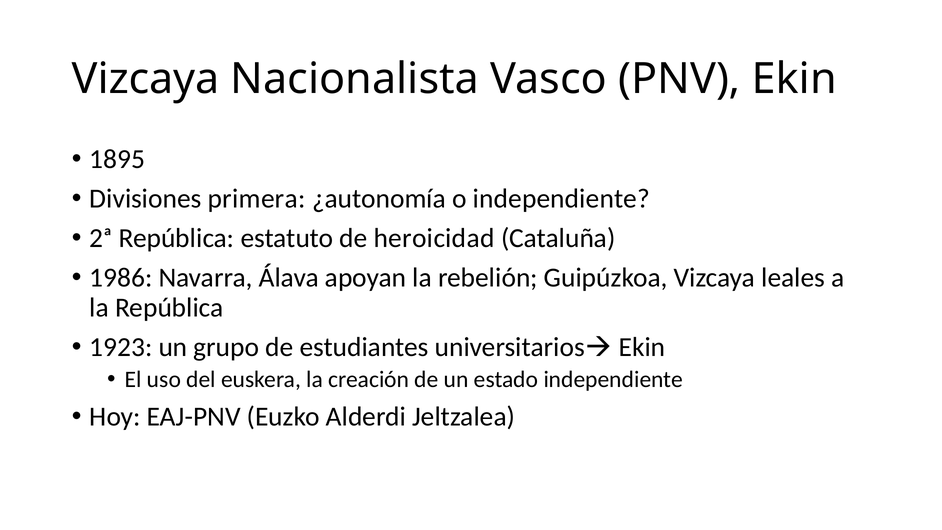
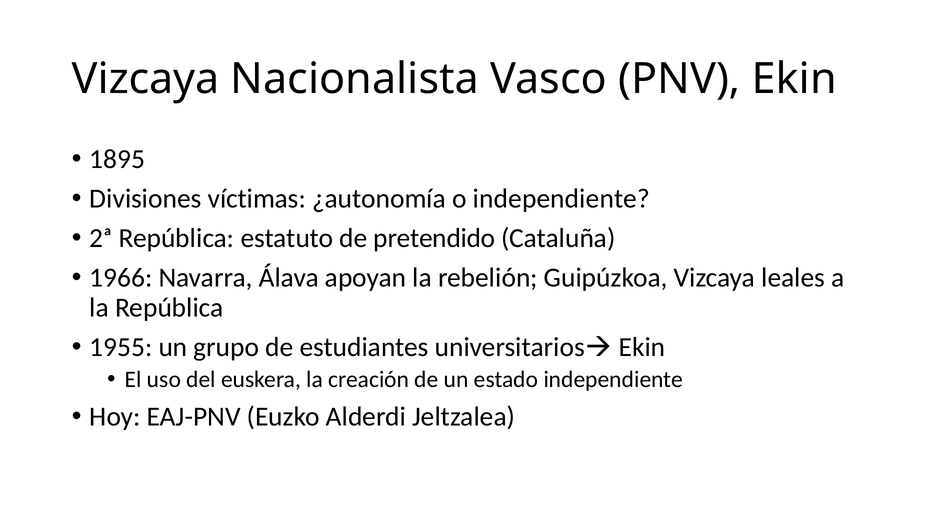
primera: primera -> víctimas
heroicidad: heroicidad -> pretendido
1986: 1986 -> 1966
1923: 1923 -> 1955
